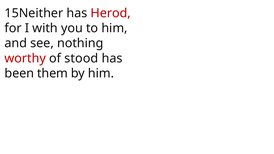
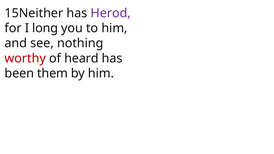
Herod colour: red -> purple
with: with -> long
stood: stood -> heard
